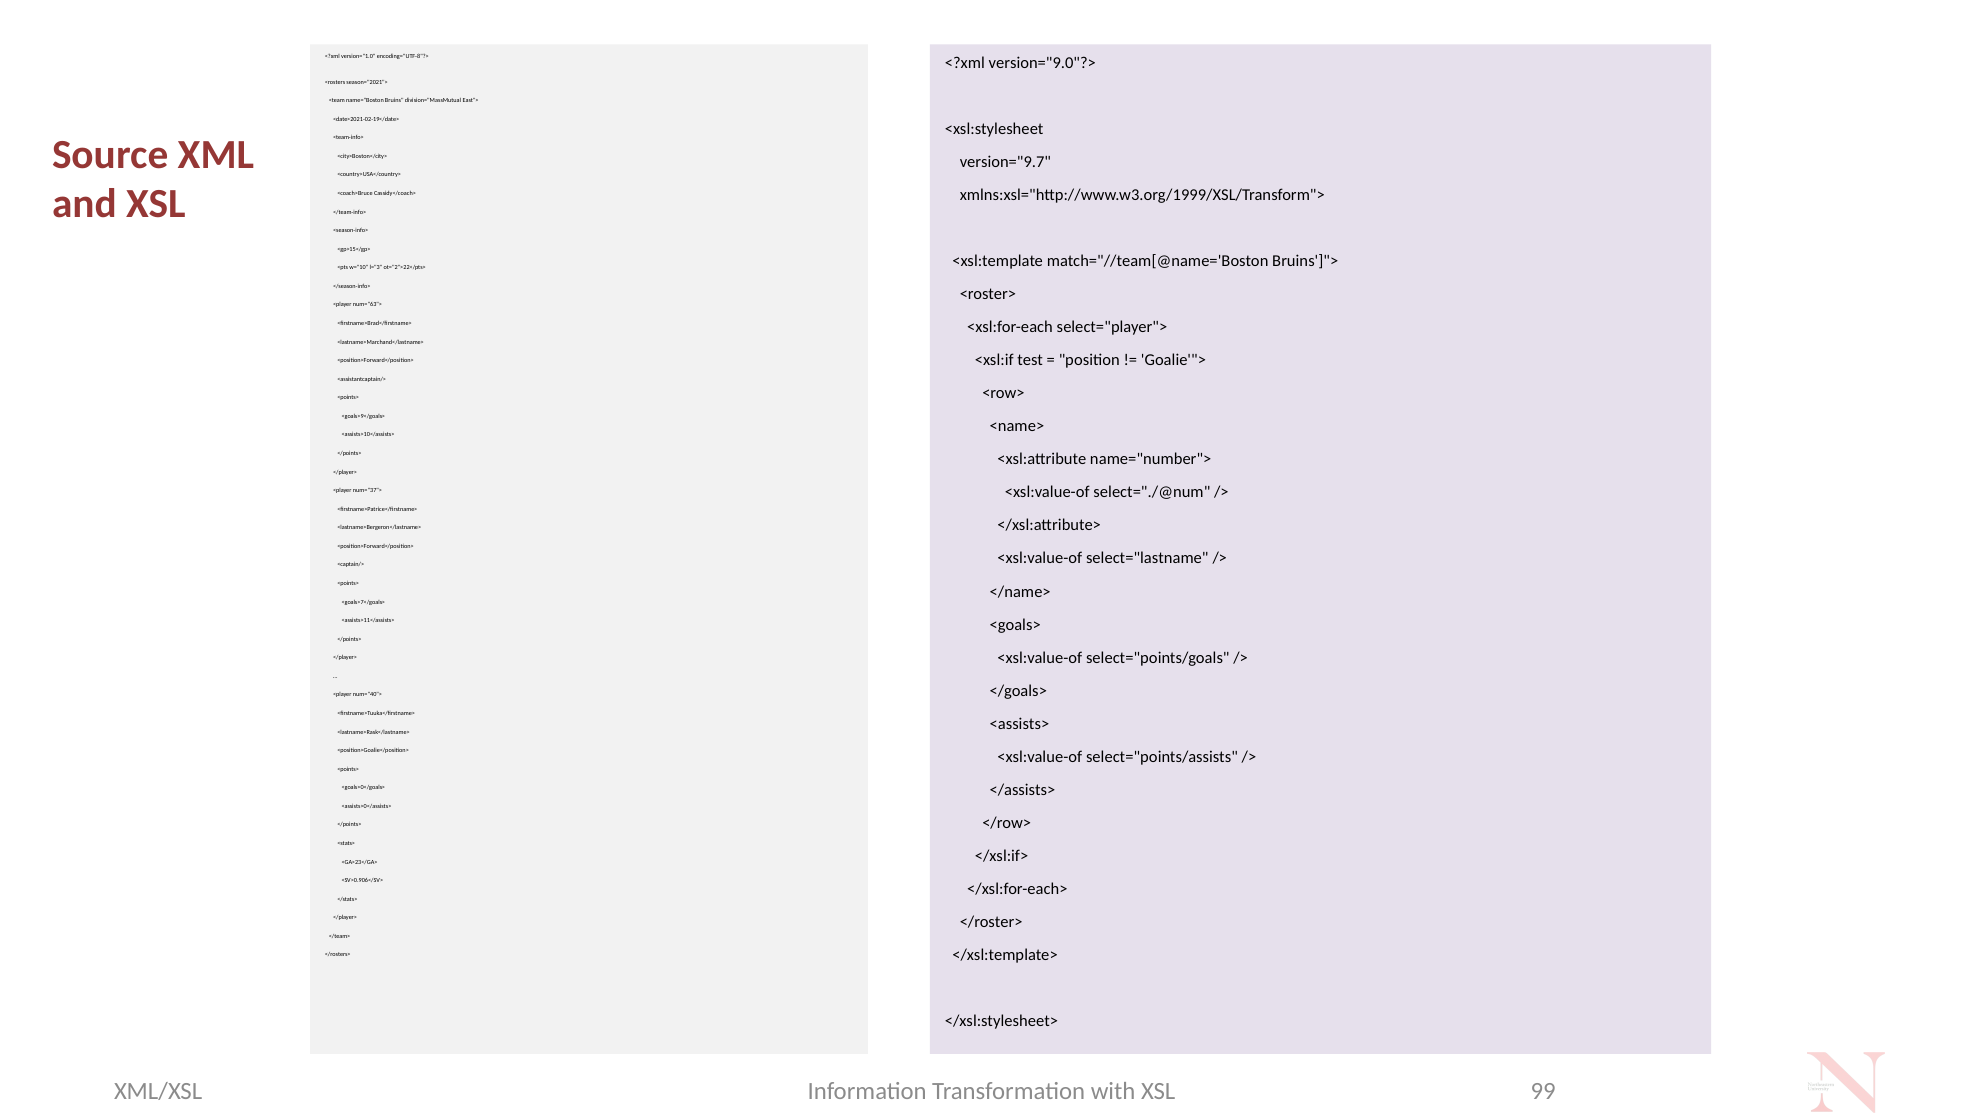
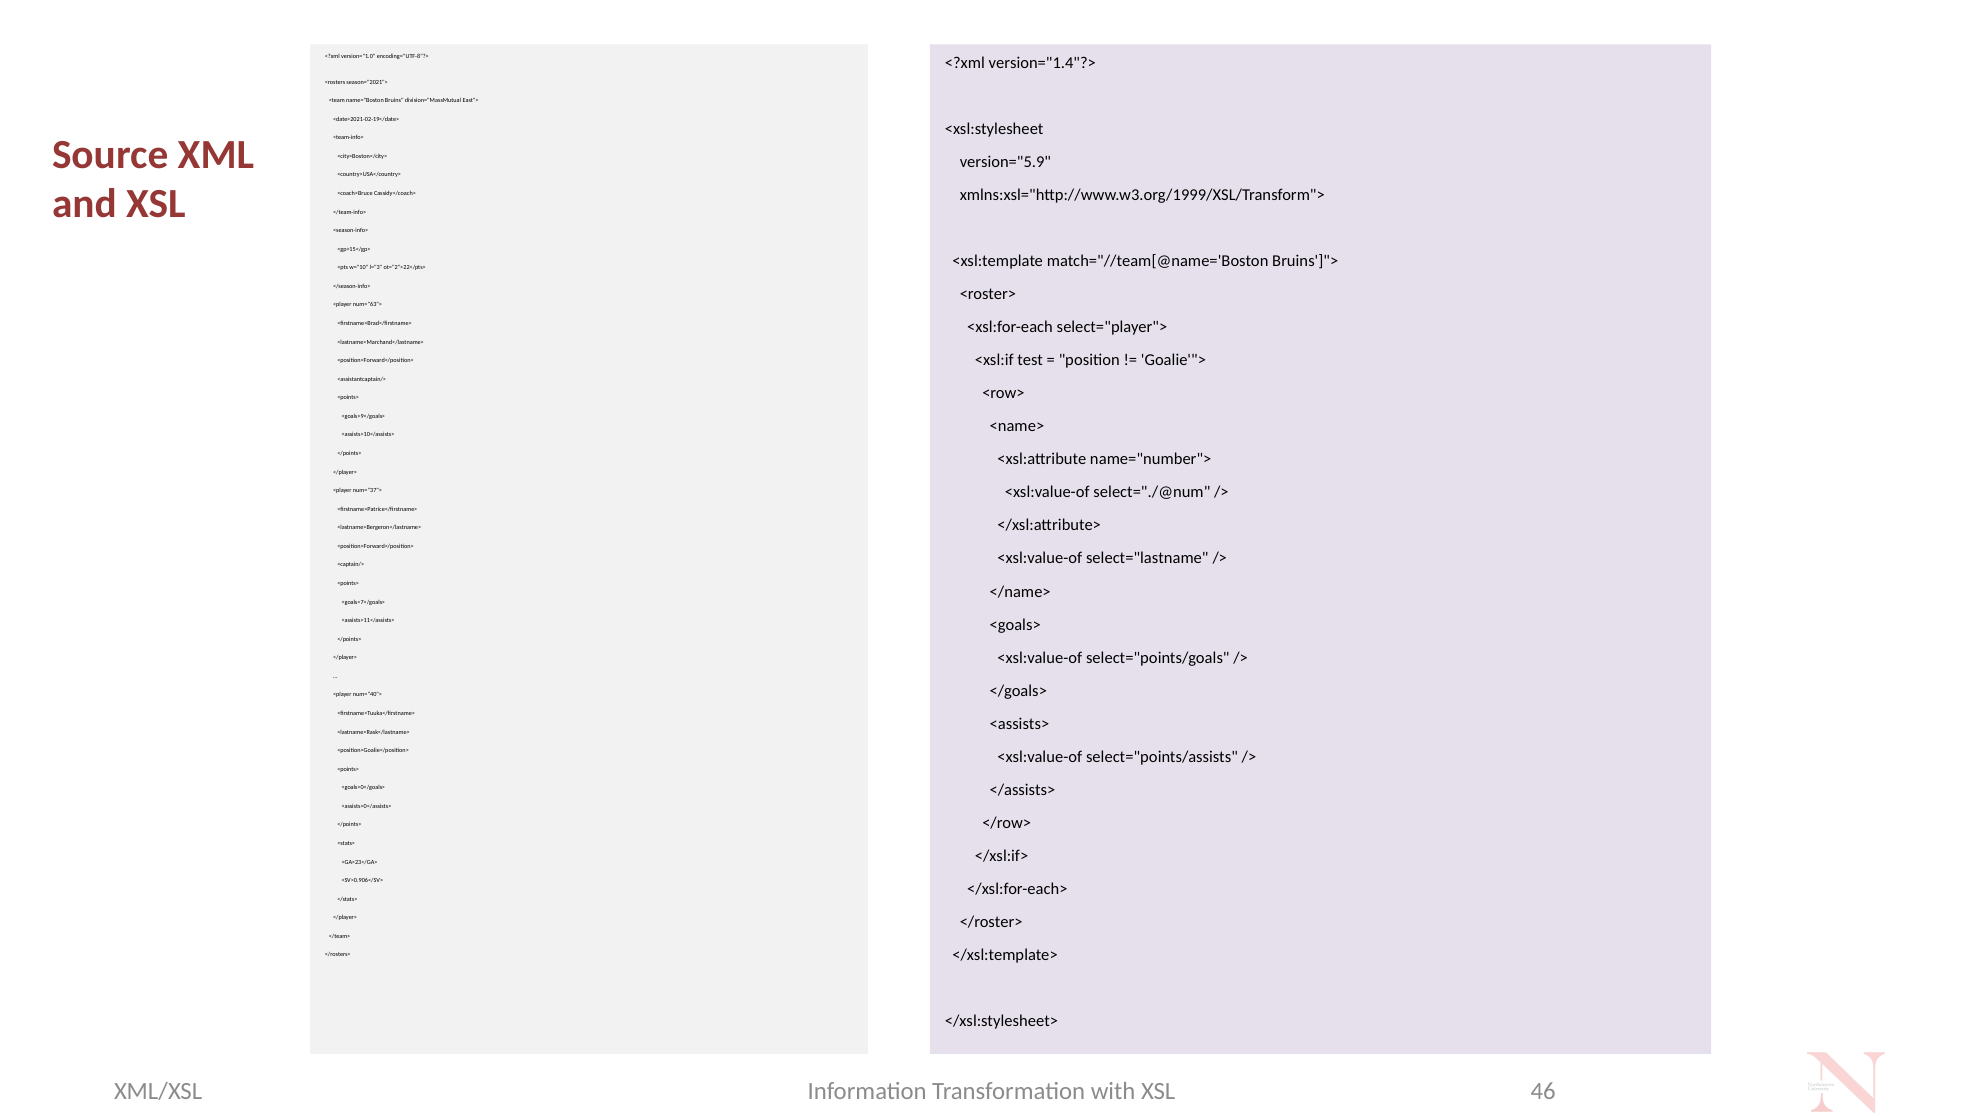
version="9.0"?>: version="9.0"?> -> version="1.4"?>
version="9.7: version="9.7 -> version="5.9
99: 99 -> 46
